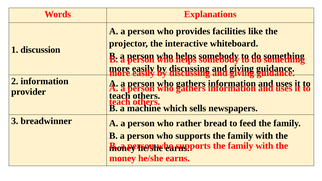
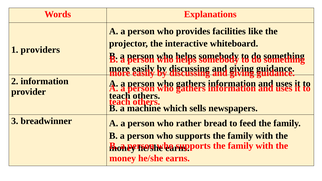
discussion: discussion -> providers
